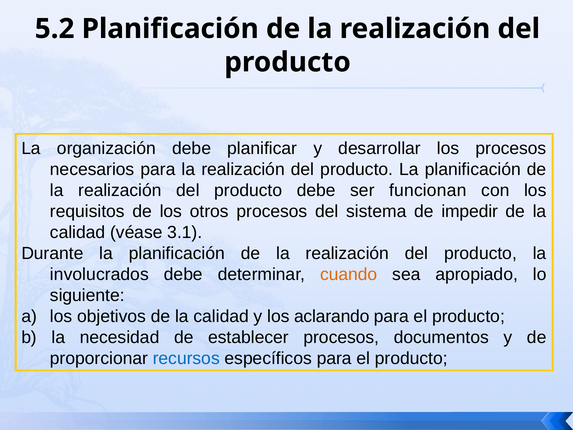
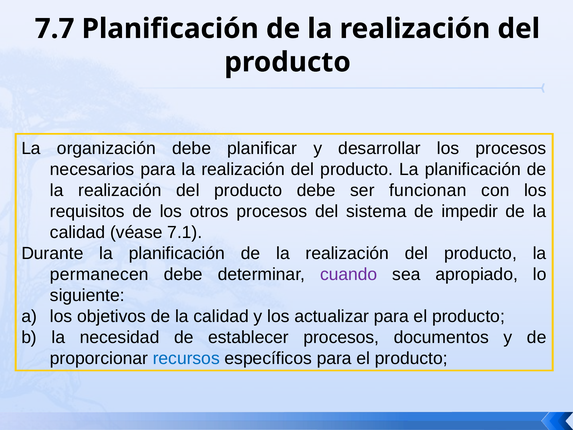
5.2: 5.2 -> 7.7
3.1: 3.1 -> 7.1
involucrados: involucrados -> permanecen
cuando colour: orange -> purple
aclarando: aclarando -> actualizar
